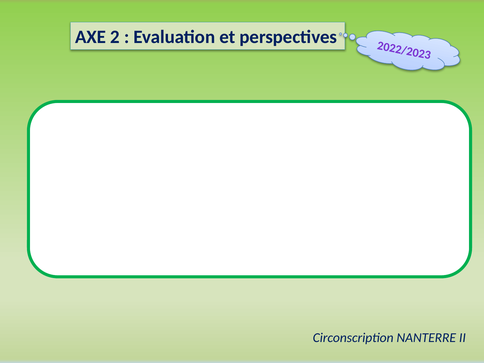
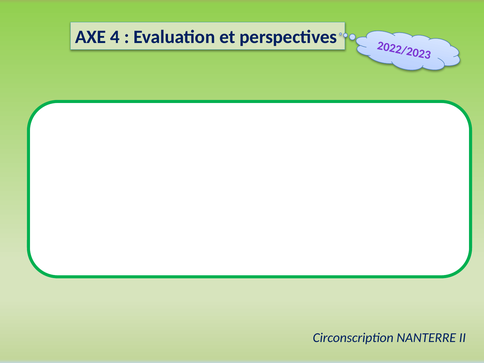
2: 2 -> 4
